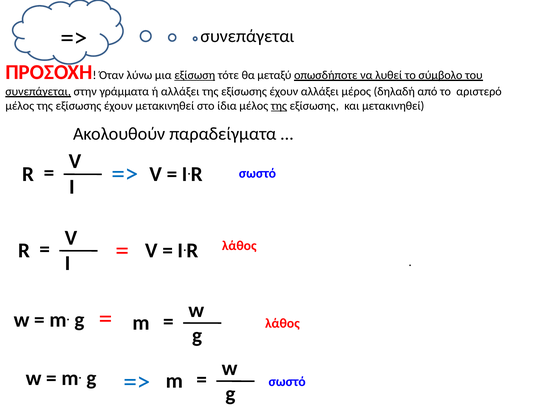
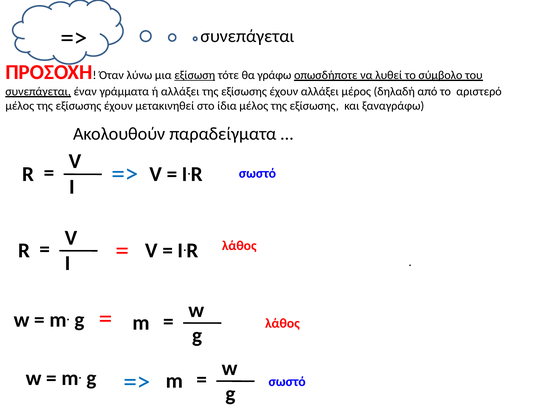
μεταξύ: μεταξύ -> γράφω
στην: στην -> έναν
της at (279, 106) underline: present -> none
και μετακινηθεί: μετακινηθεί -> ξαναγράφω
